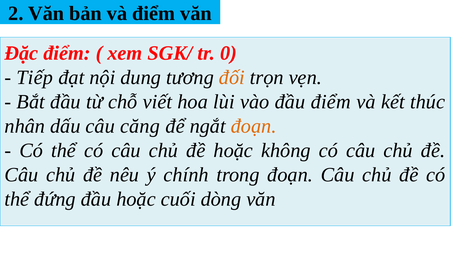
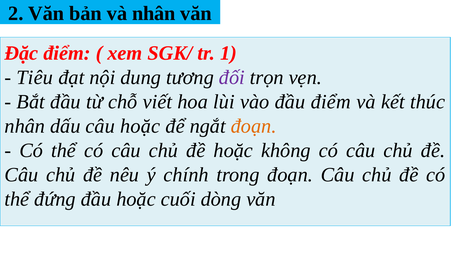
và điểm: điểm -> nhân
0: 0 -> 1
Tiếp: Tiếp -> Tiêu
đối colour: orange -> purple
câu căng: căng -> hoặc
